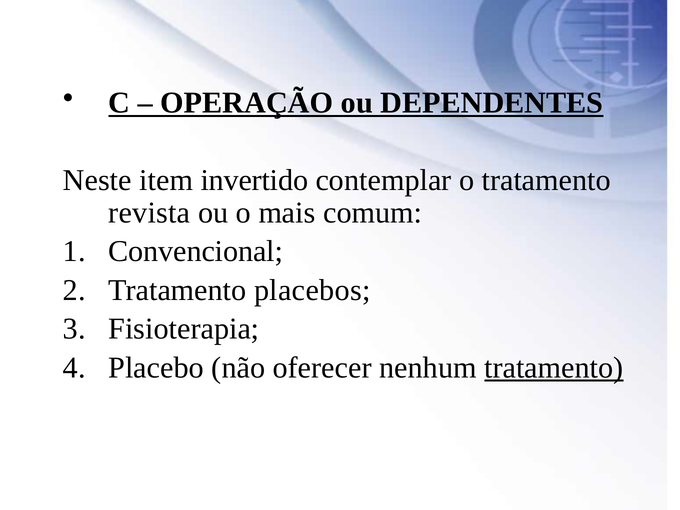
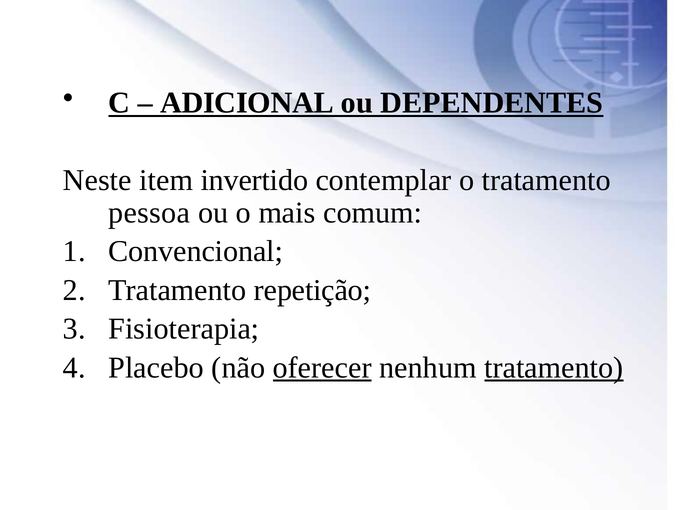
OPERAÇÃO: OPERAÇÃO -> ADICIONAL
revista: revista -> pessoa
placebos: placebos -> repetição
oferecer underline: none -> present
